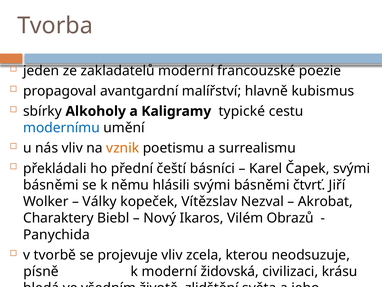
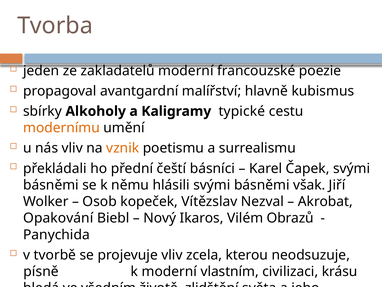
modernímu colour: blue -> orange
čtvrť: čtvrť -> však
Války: Války -> Osob
Charaktery: Charaktery -> Opakování
židovská: židovská -> vlastním
